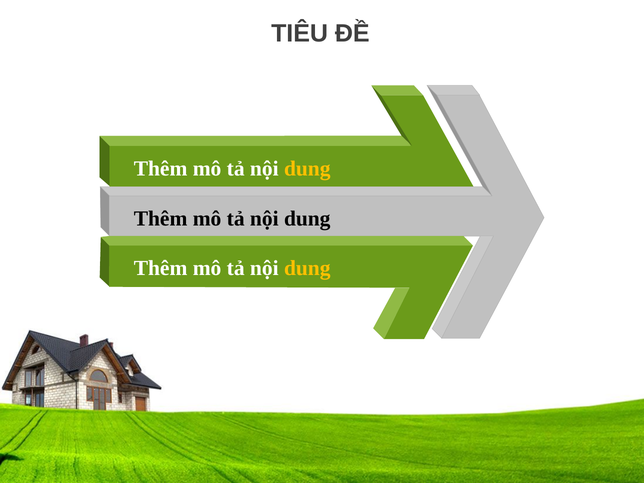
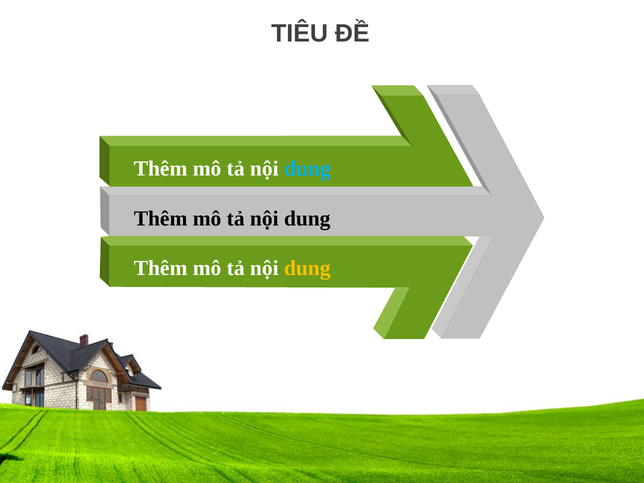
dung at (307, 169) colour: yellow -> light blue
